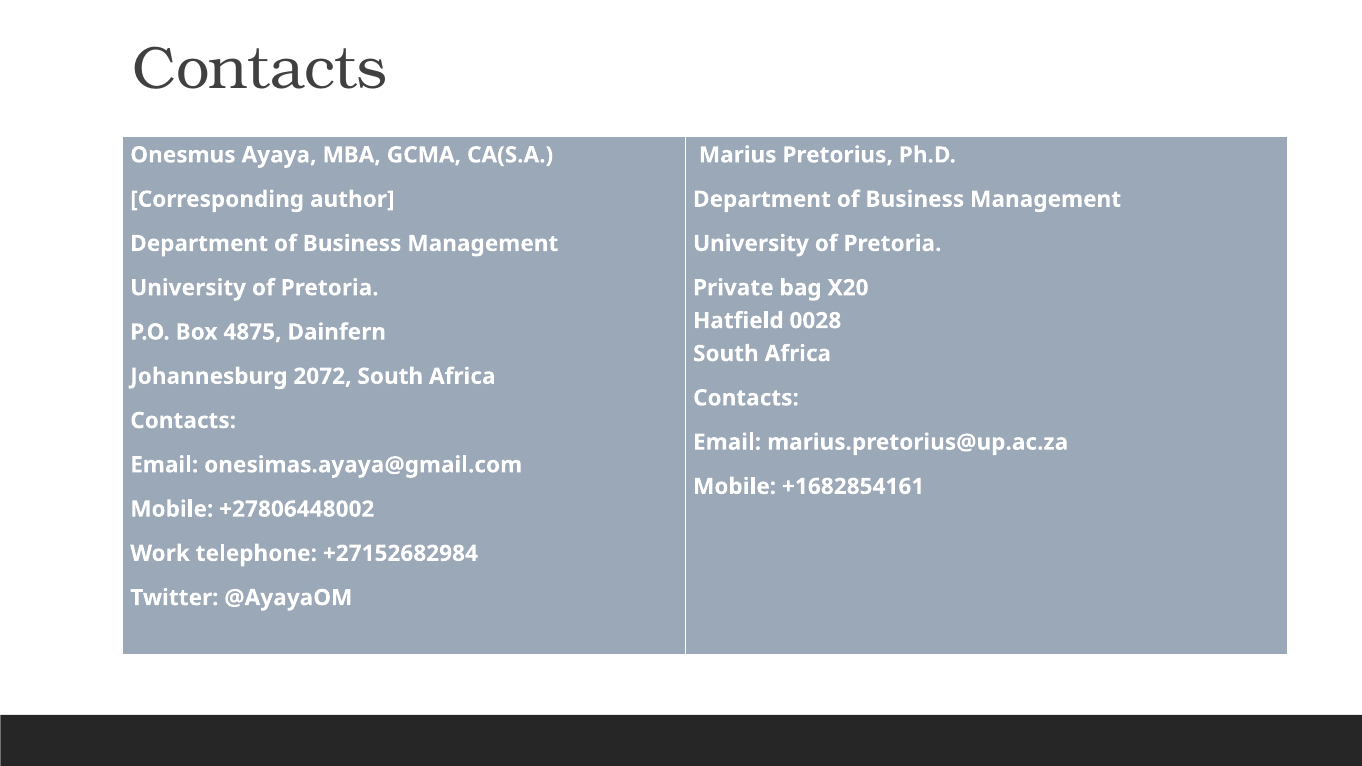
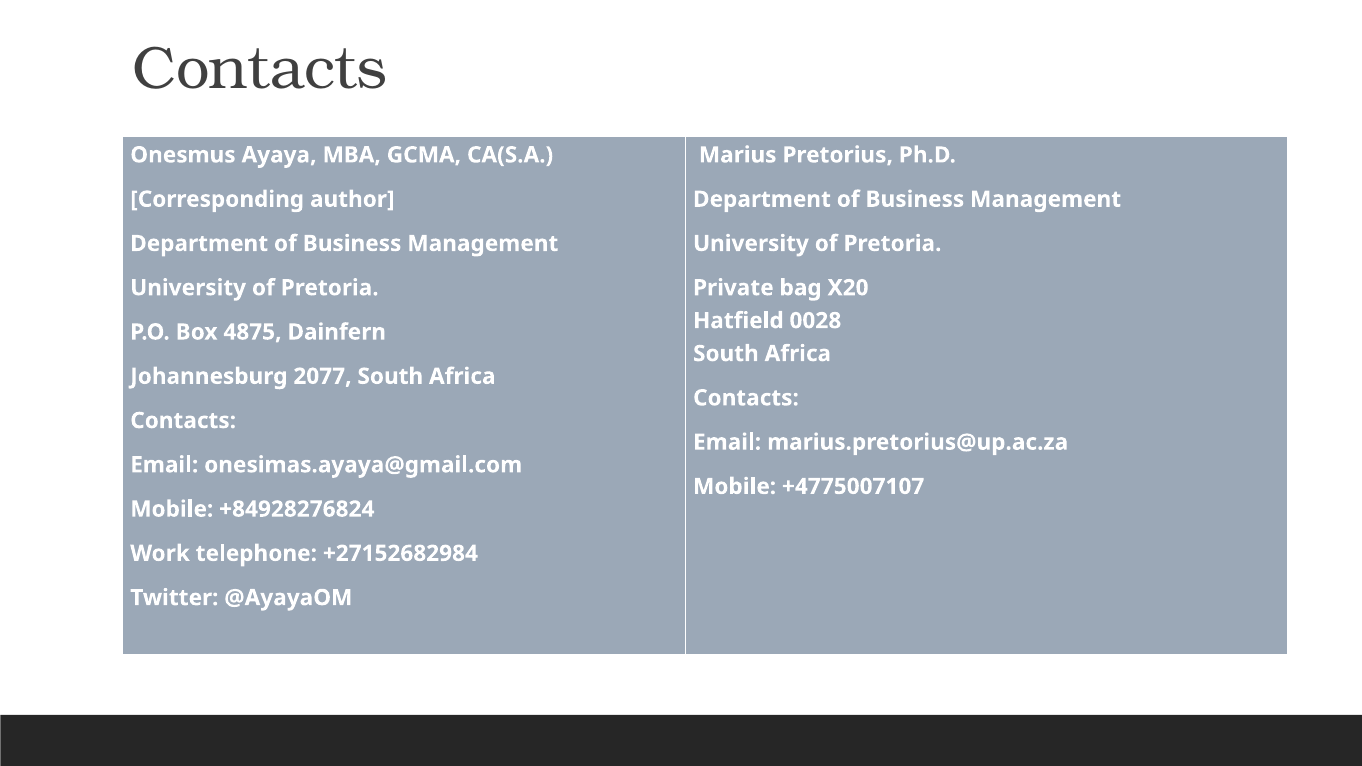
2072: 2072 -> 2077
+1682854161: +1682854161 -> +4775007107
+27806448002: +27806448002 -> +84928276824
